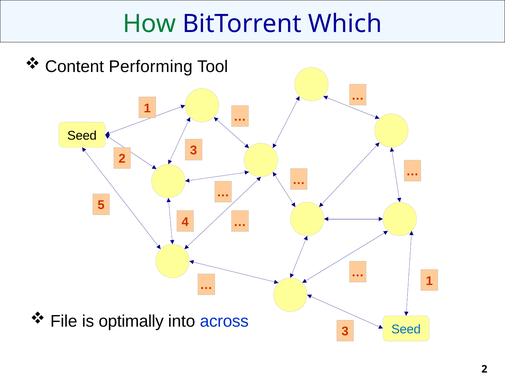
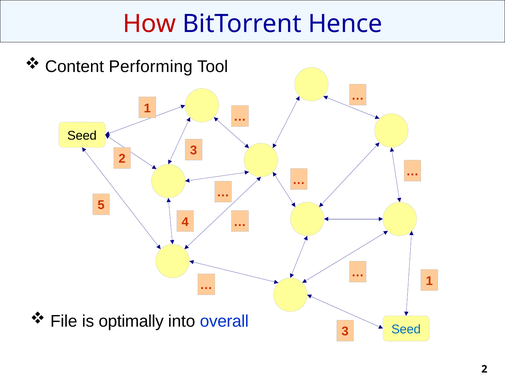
How colour: green -> red
Which: Which -> Hence
across: across -> overall
